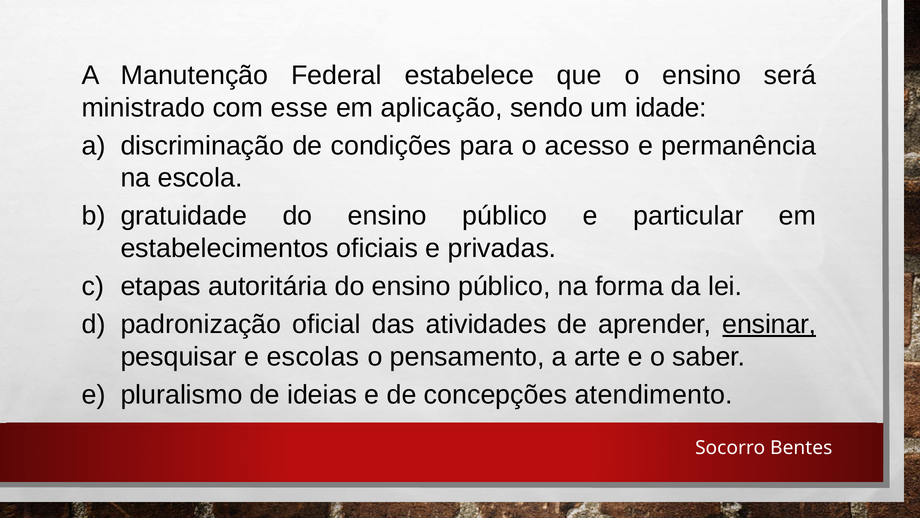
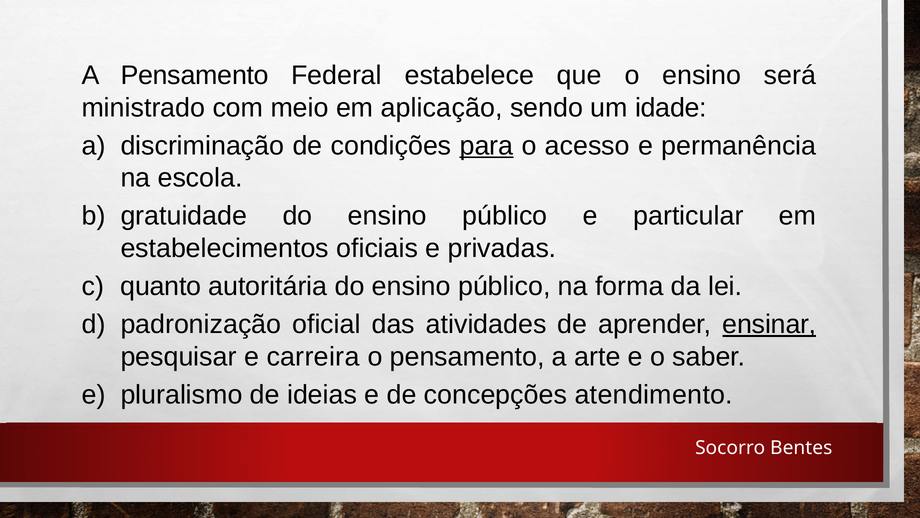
A Manutenção: Manutenção -> Pensamento
esse: esse -> meio
para underline: none -> present
etapas: etapas -> quanto
escolas: escolas -> carreira
